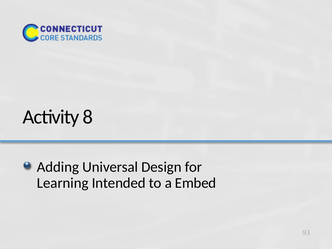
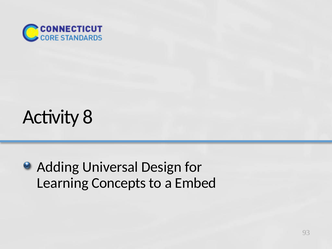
Intended: Intended -> Concepts
